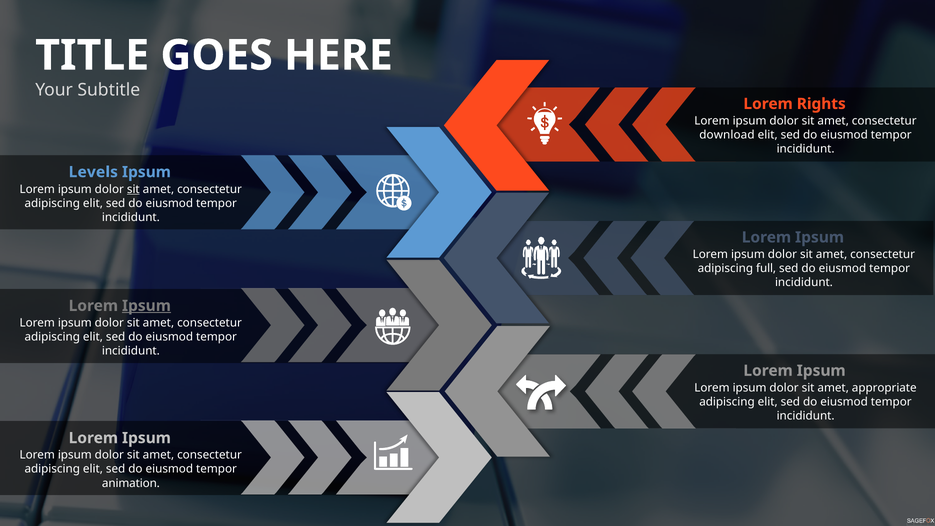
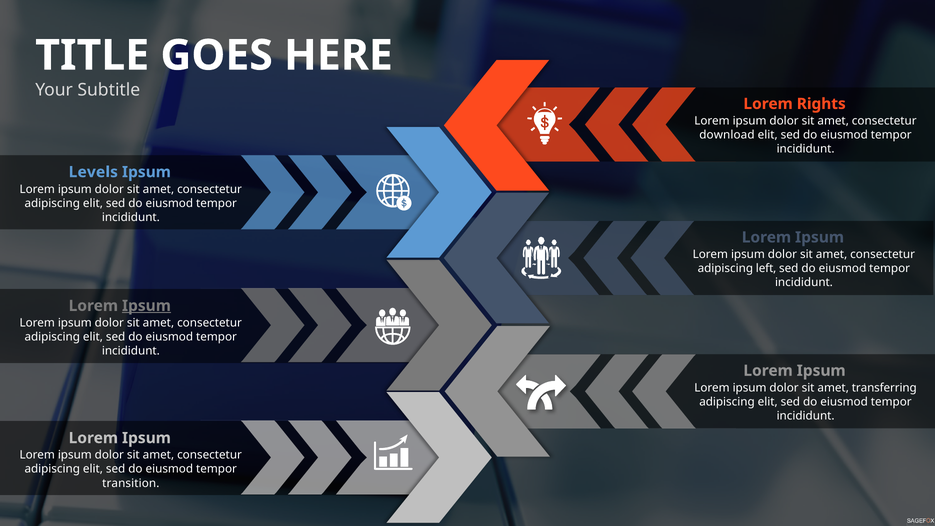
sit at (133, 189) underline: present -> none
full: full -> left
appropriate: appropriate -> transferring
animation: animation -> transition
